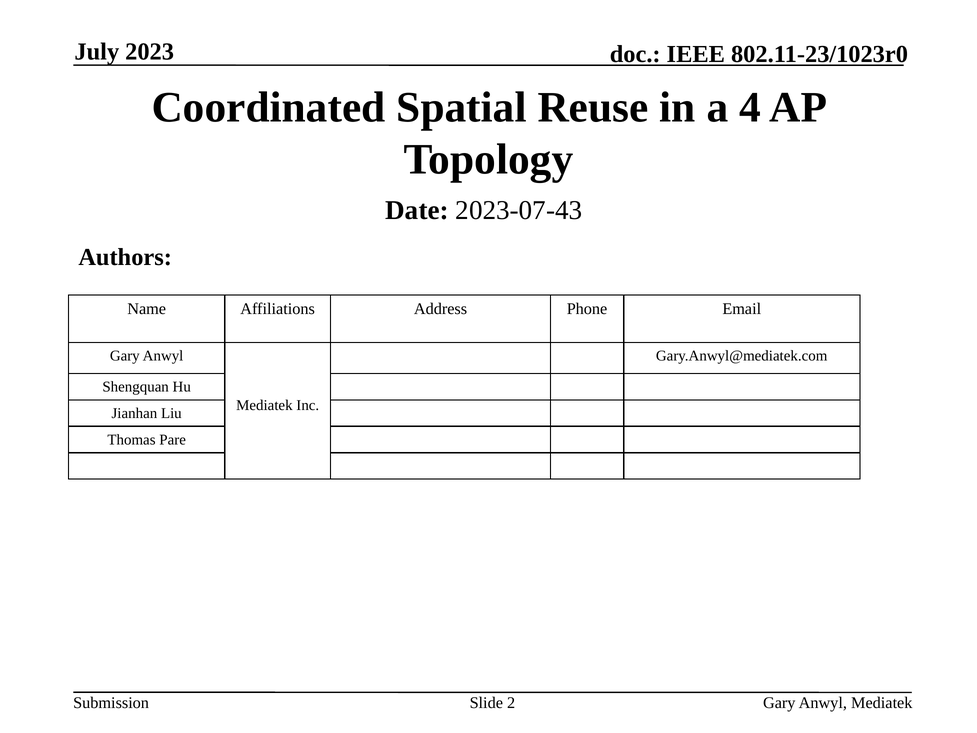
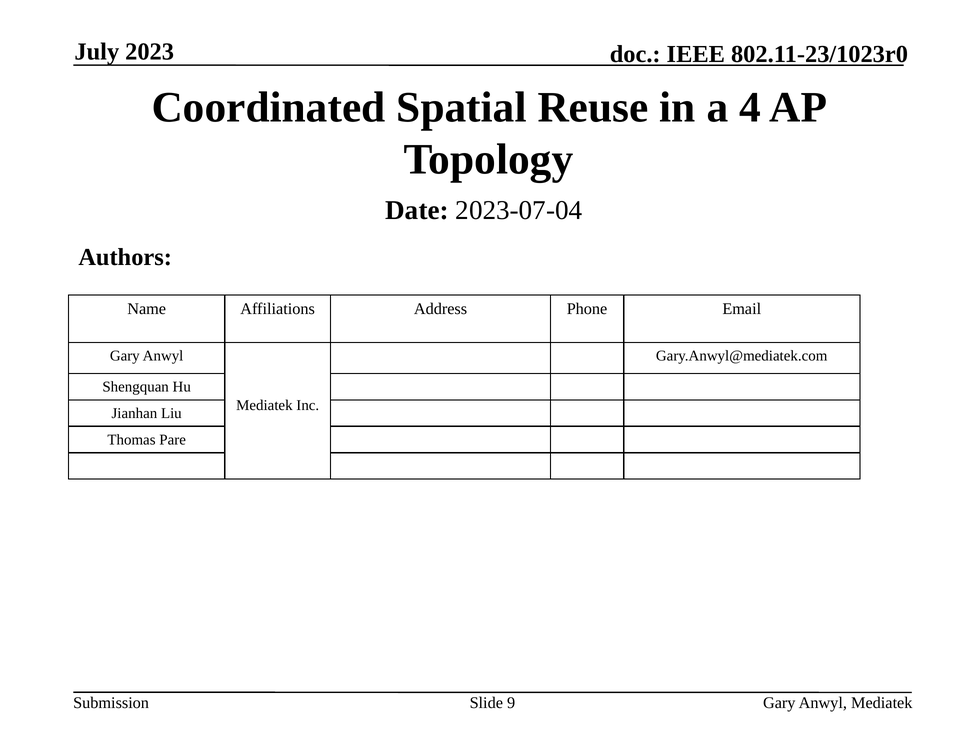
2023-07-43: 2023-07-43 -> 2023-07-04
2: 2 -> 9
